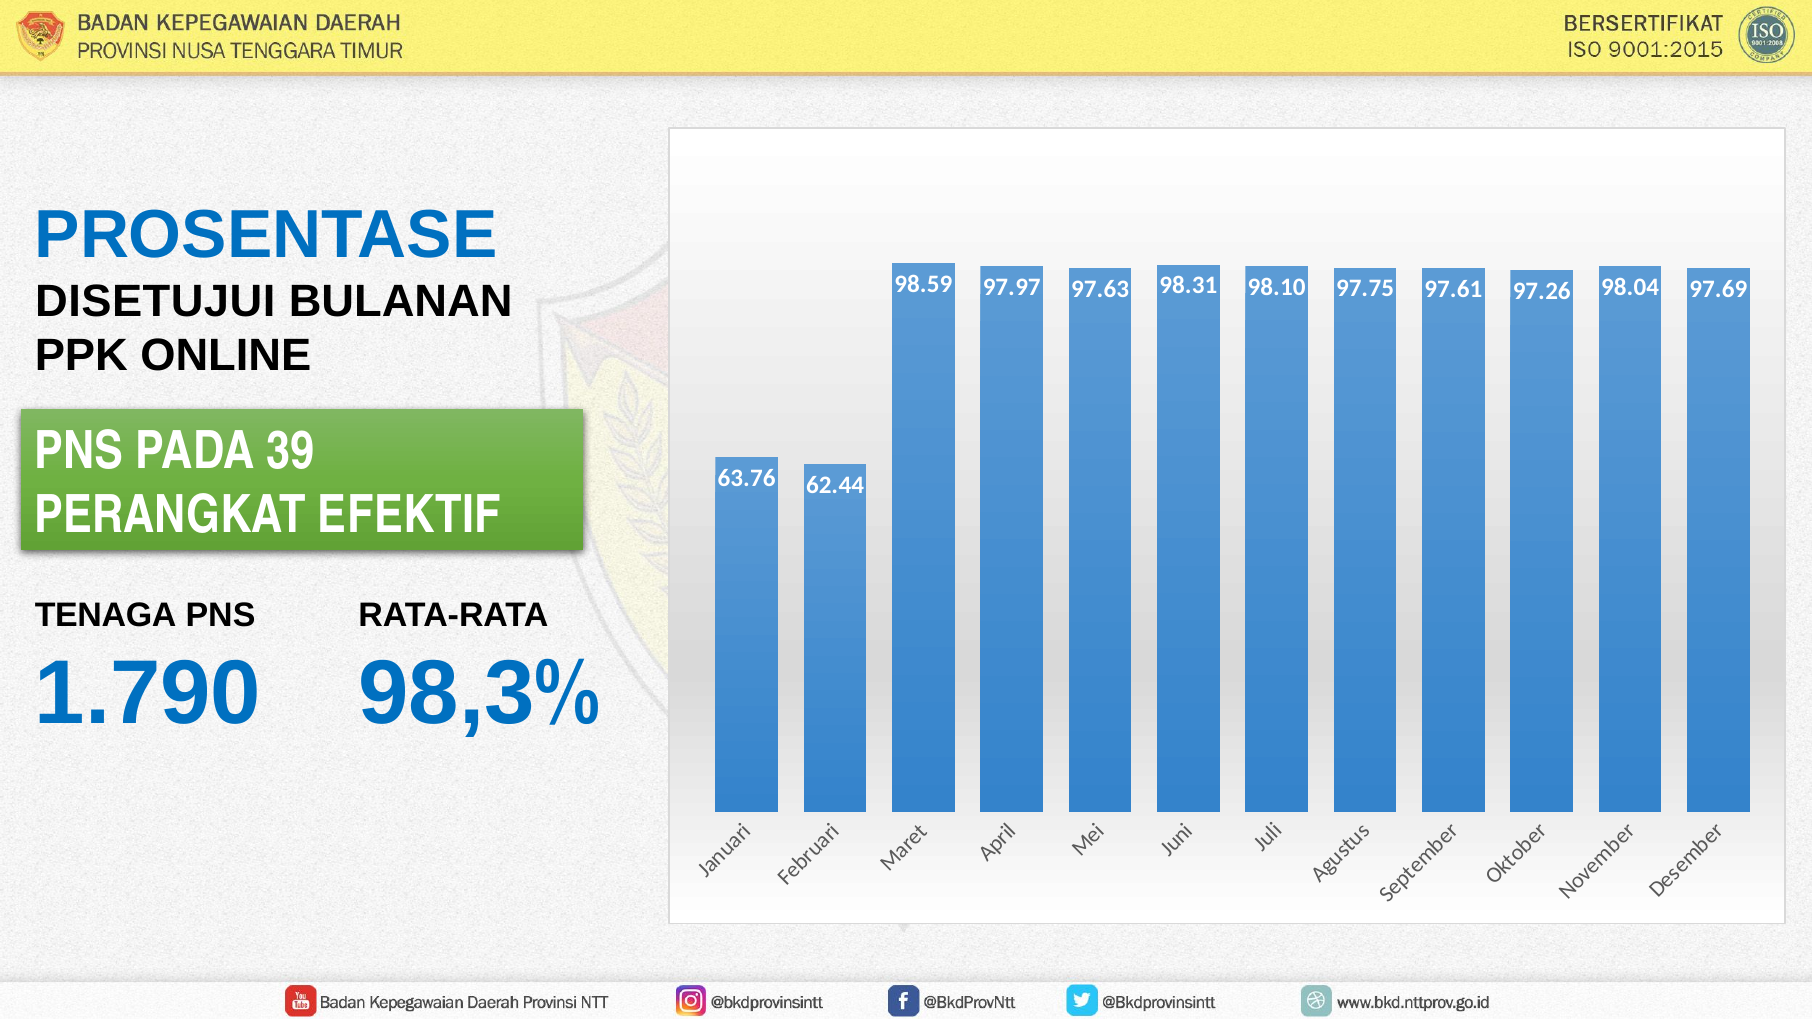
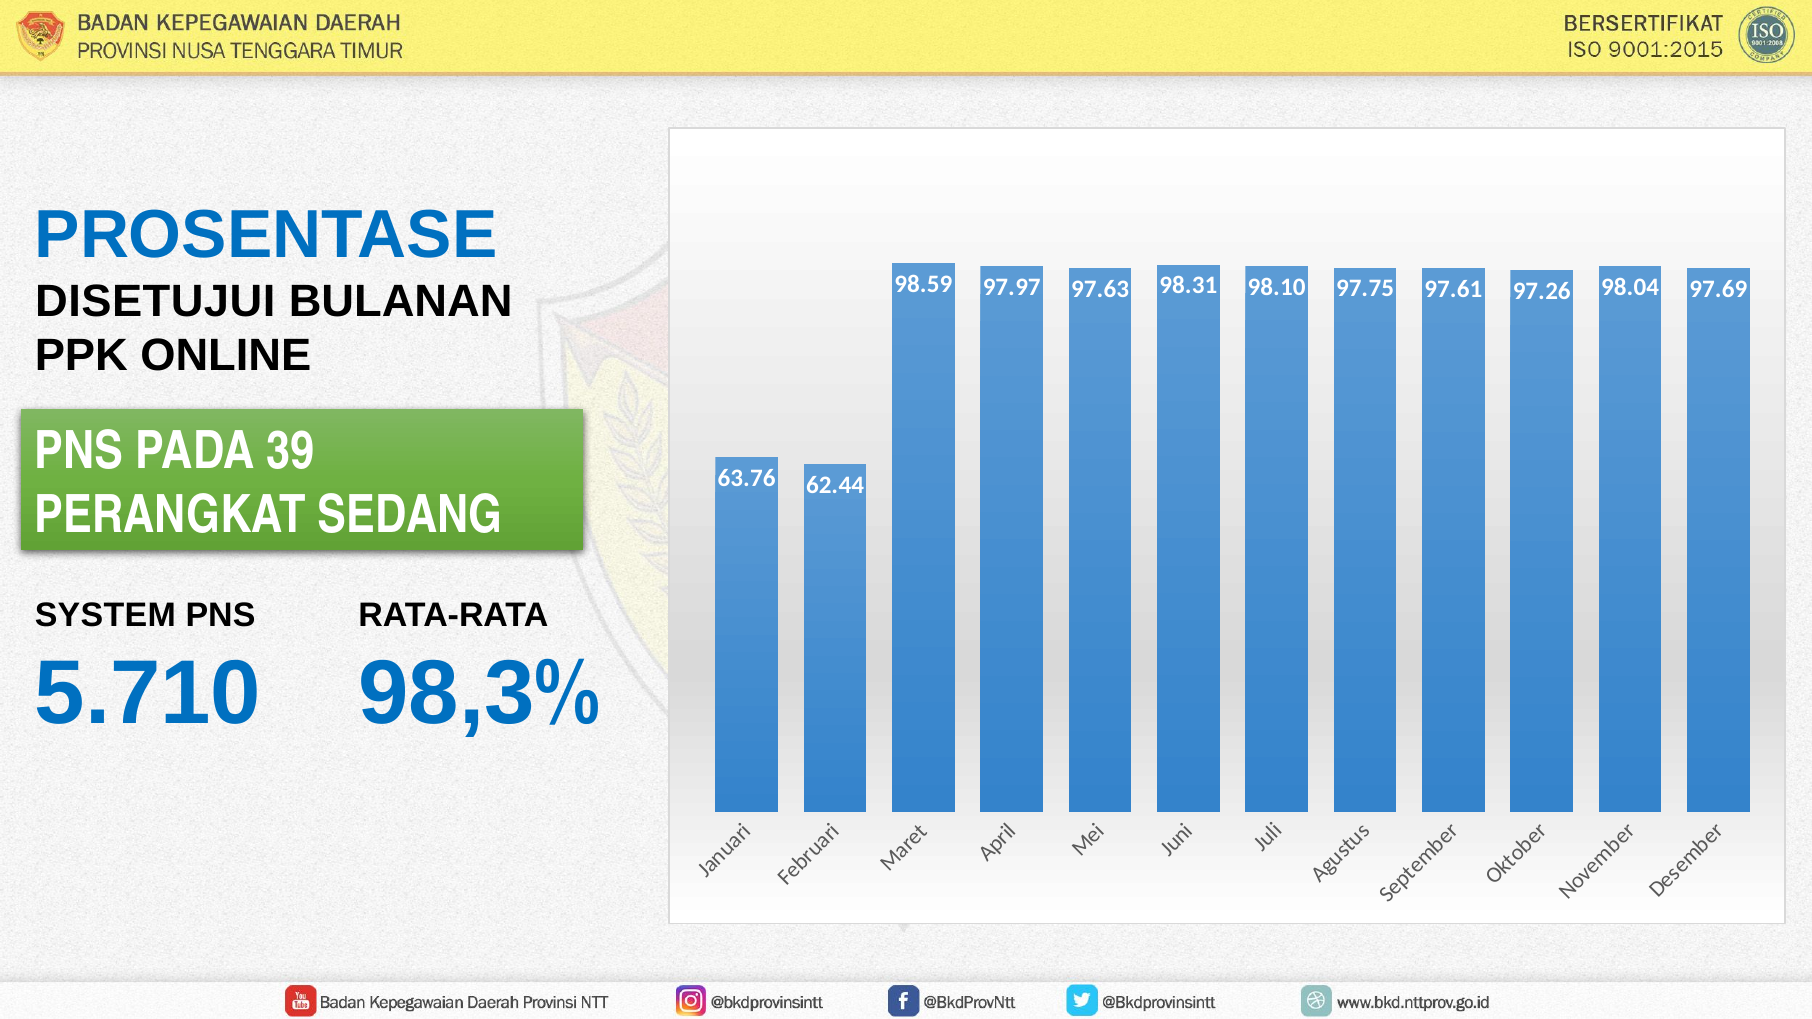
EFEKTIF: EFEKTIF -> SEDANG
TENAGA: TENAGA -> SYSTEM
1.790: 1.790 -> 5.710
